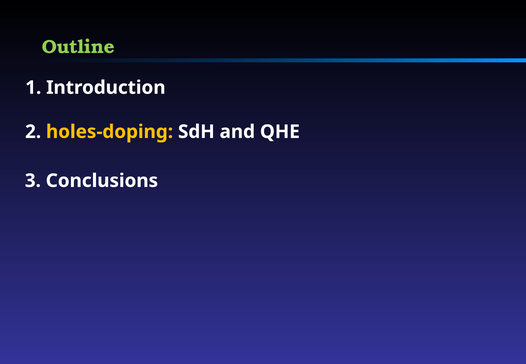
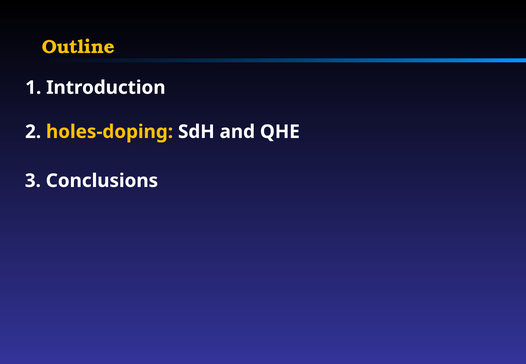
Outline colour: light green -> yellow
